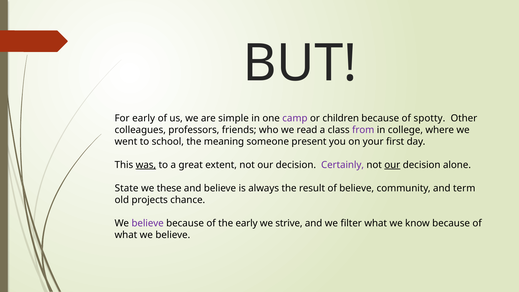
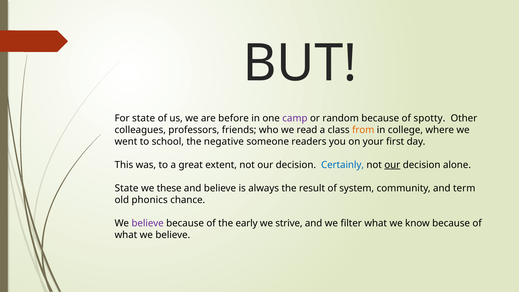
For early: early -> state
simple: simple -> before
children: children -> random
from colour: purple -> orange
meaning: meaning -> negative
present: present -> readers
was underline: present -> none
Certainly colour: purple -> blue
of believe: believe -> system
projects: projects -> phonics
